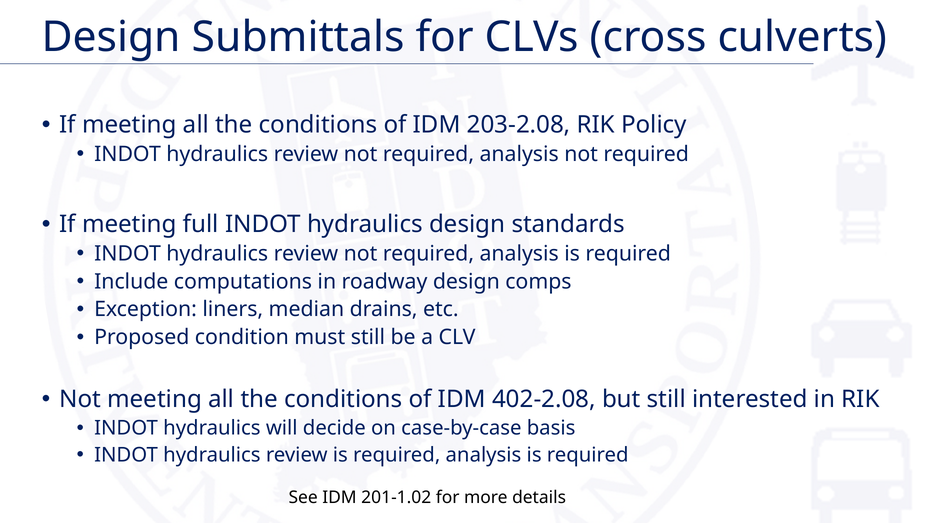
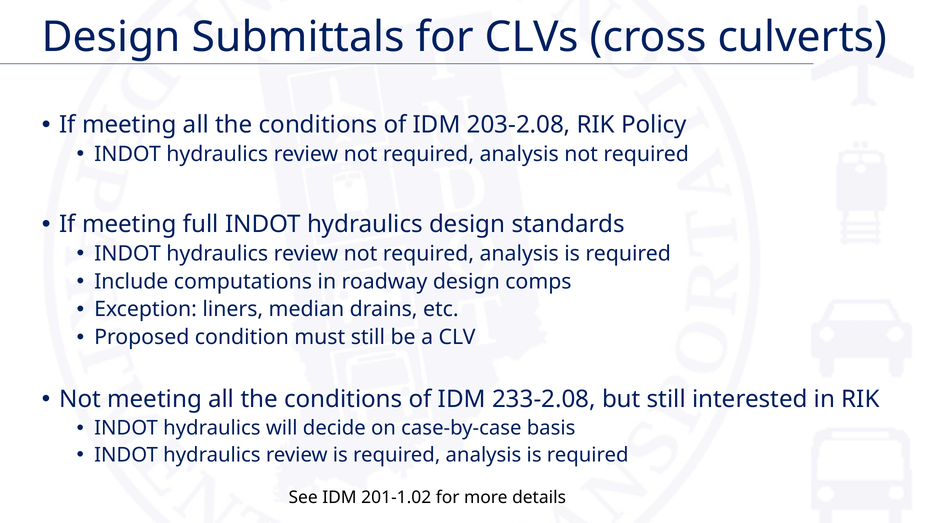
402-2.08: 402-2.08 -> 233-2.08
